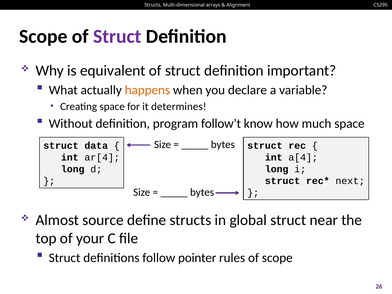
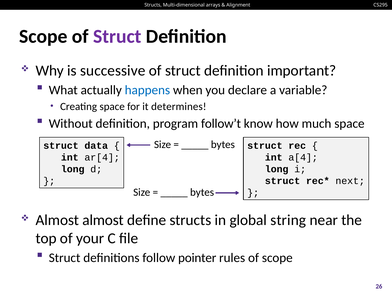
equivalent: equivalent -> successive
happens colour: orange -> blue
Almost source: source -> almost
global struct: struct -> string
